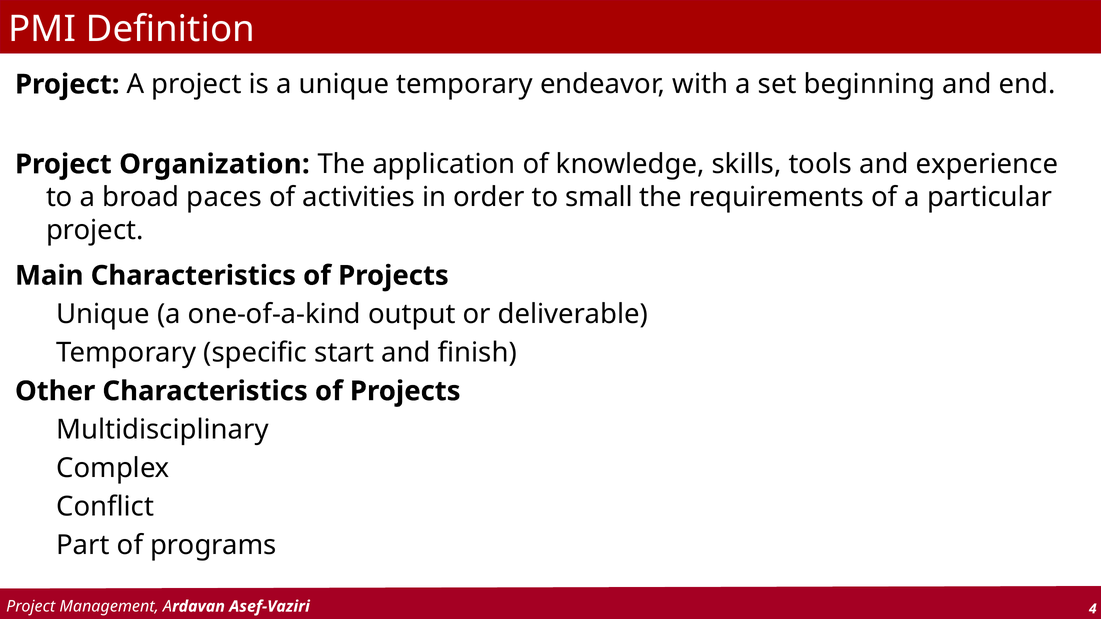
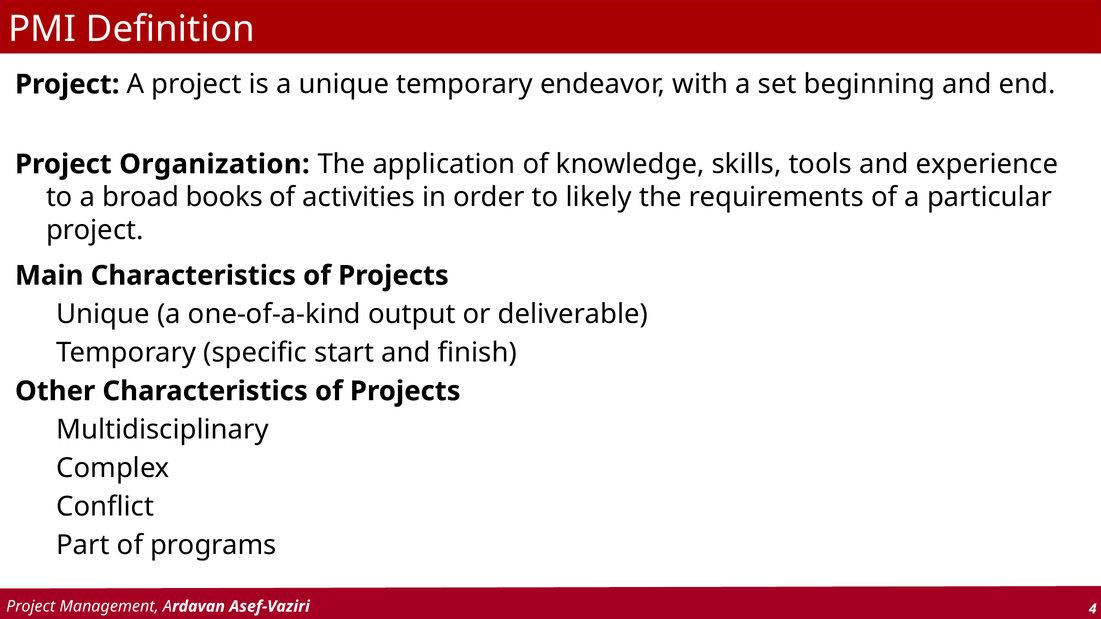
paces: paces -> books
small: small -> likely
